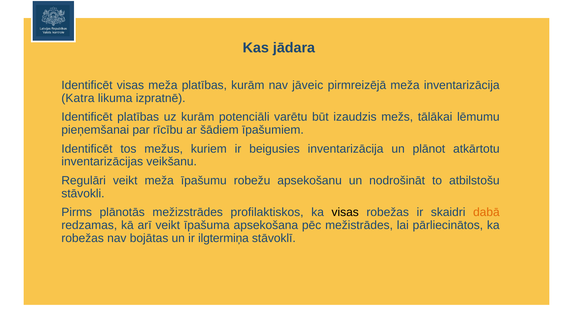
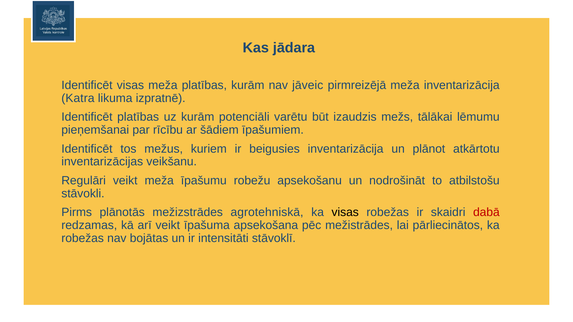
profilaktiskos: profilaktiskos -> agrotehniskā
dabā colour: orange -> red
ilgtermiņa: ilgtermiņa -> intensitāti
